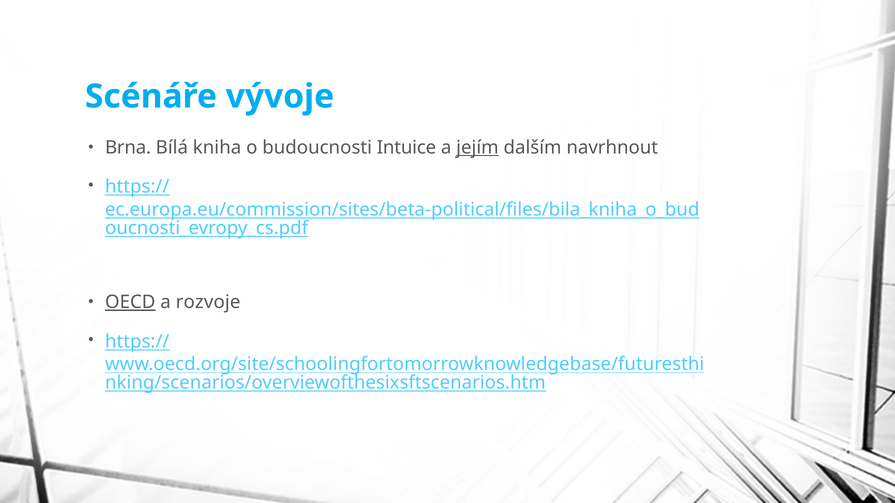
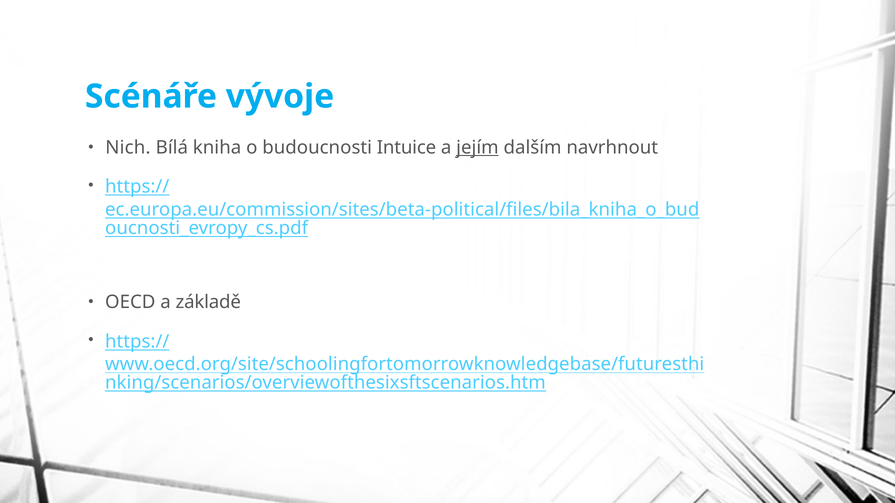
Brna: Brna -> Nich
OECD underline: present -> none
rozvoje: rozvoje -> základě
